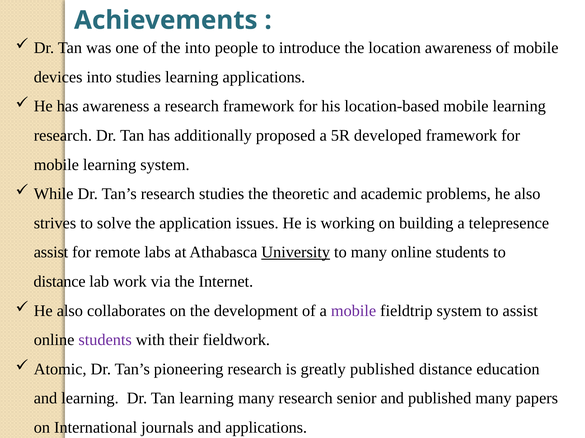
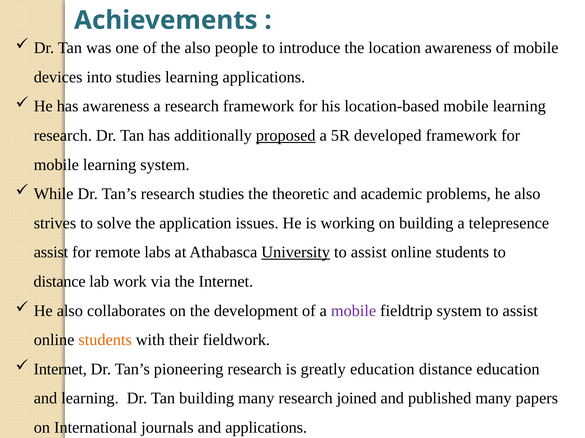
the into: into -> also
proposed underline: none -> present
many at (369, 253): many -> assist
students at (105, 340) colour: purple -> orange
Atomic at (60, 370): Atomic -> Internet
greatly published: published -> education
Tan learning: learning -> building
senior: senior -> joined
